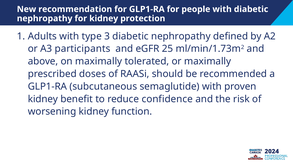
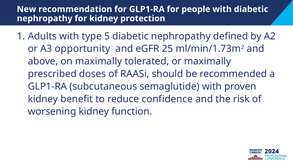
3: 3 -> 5
participants: participants -> opportunity
